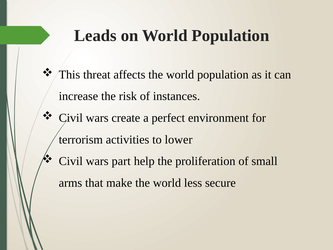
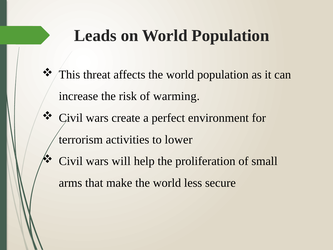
instances: instances -> warming
part: part -> will
